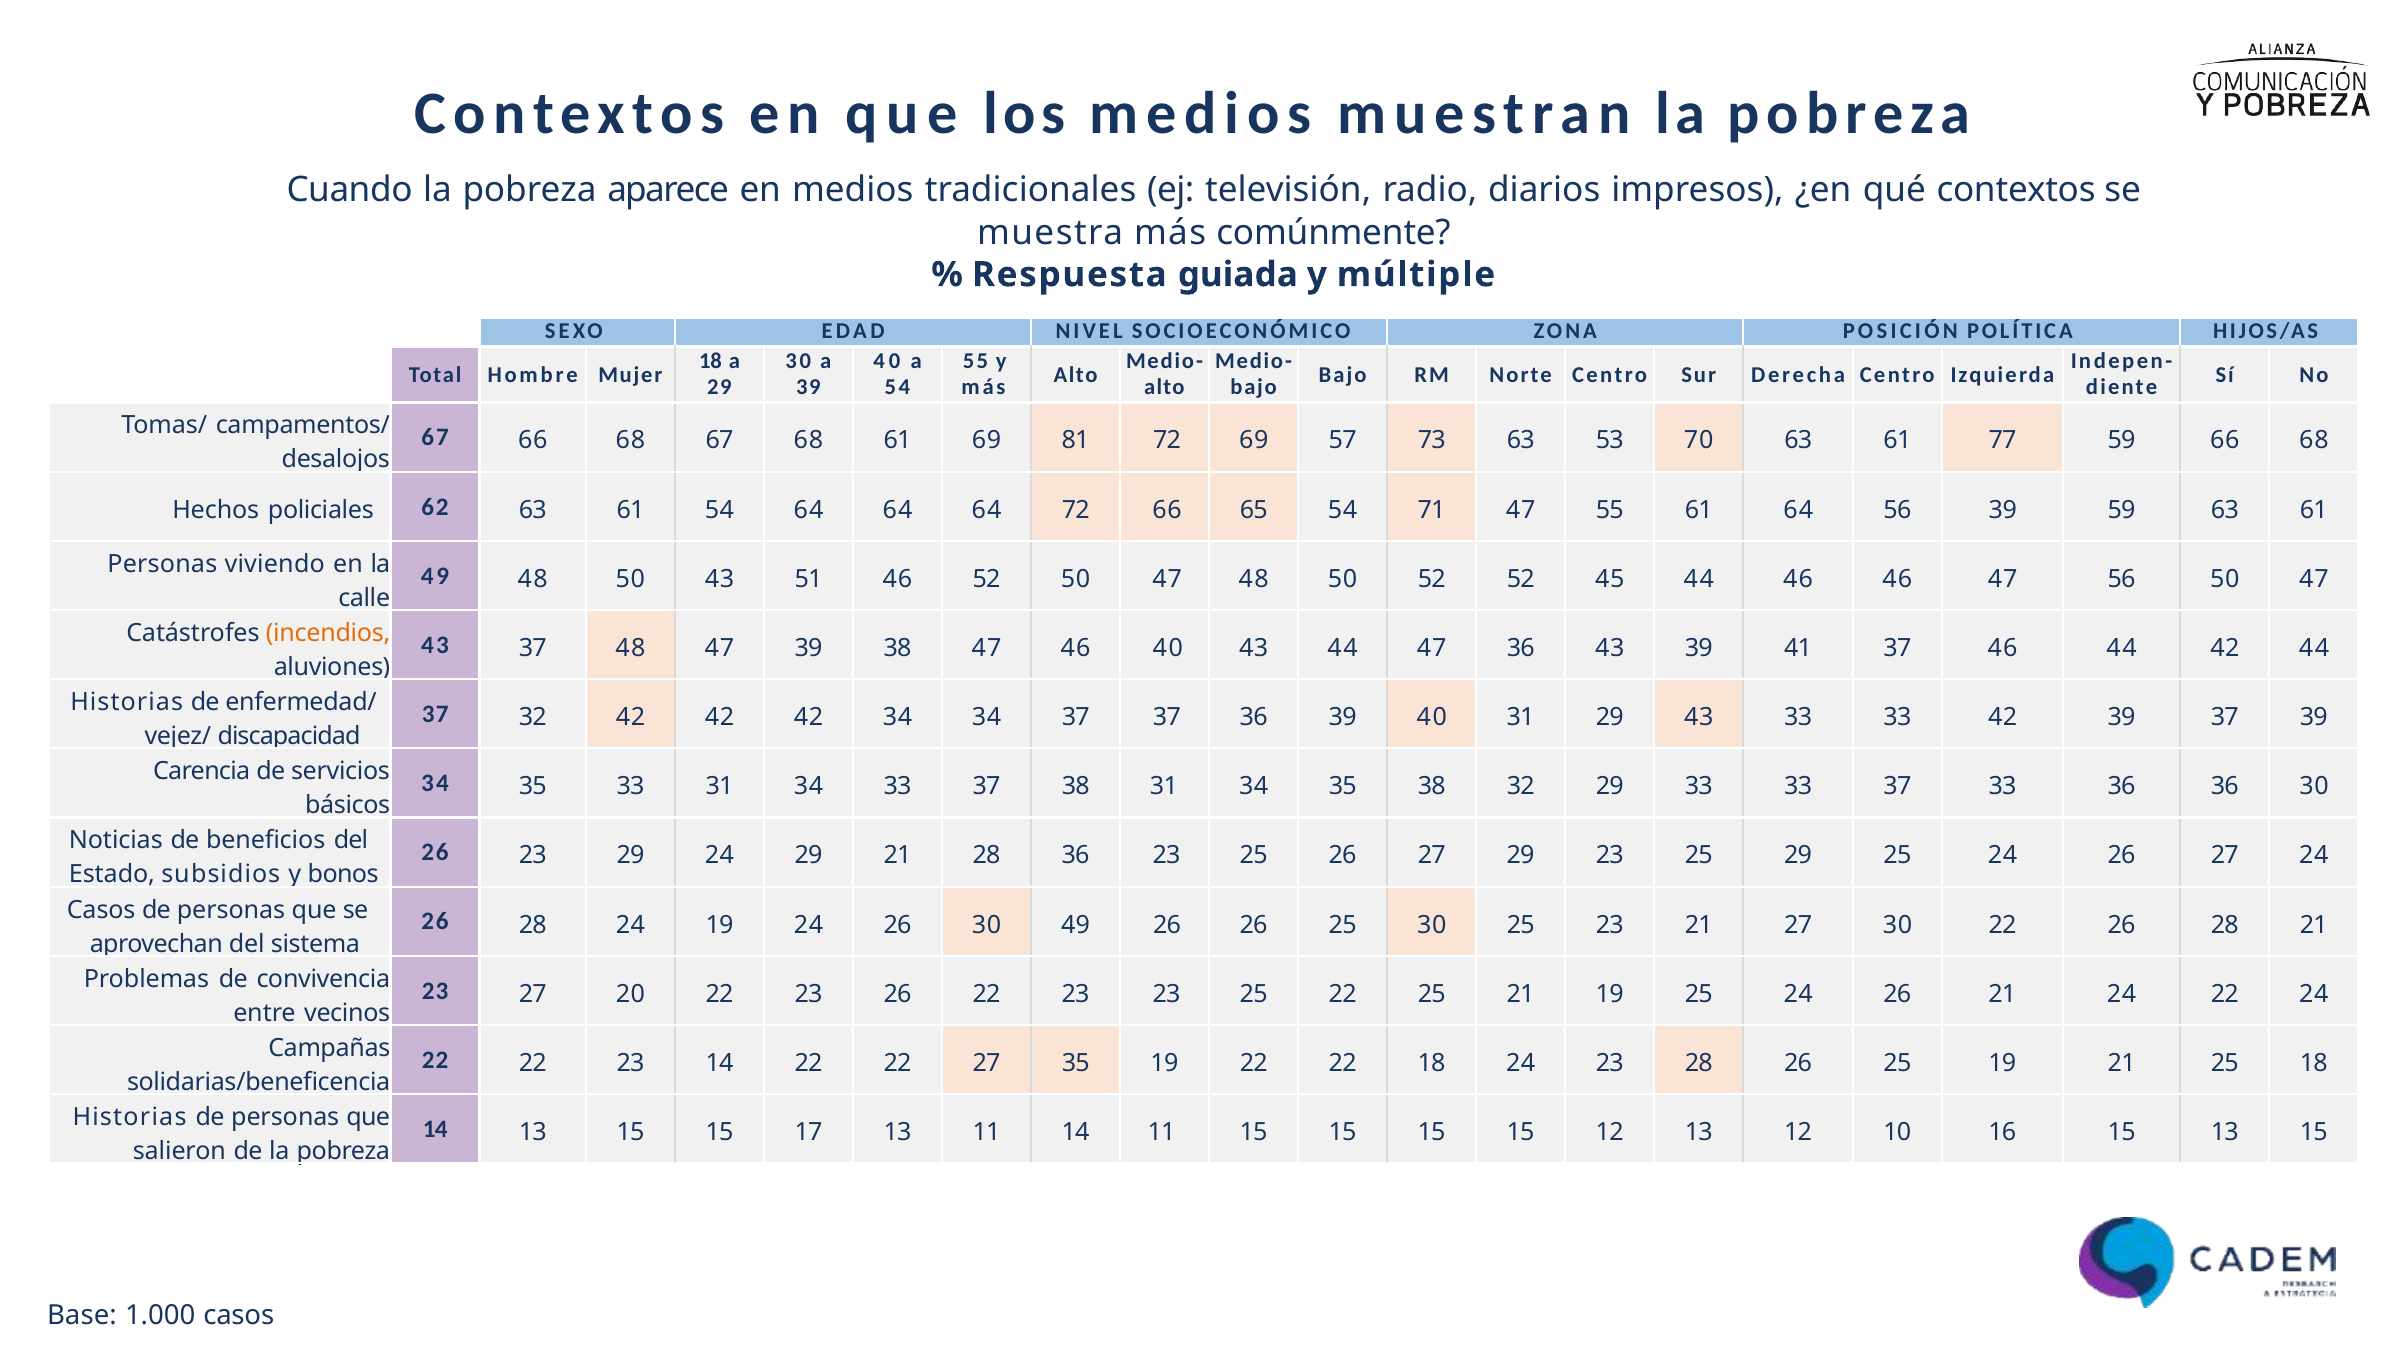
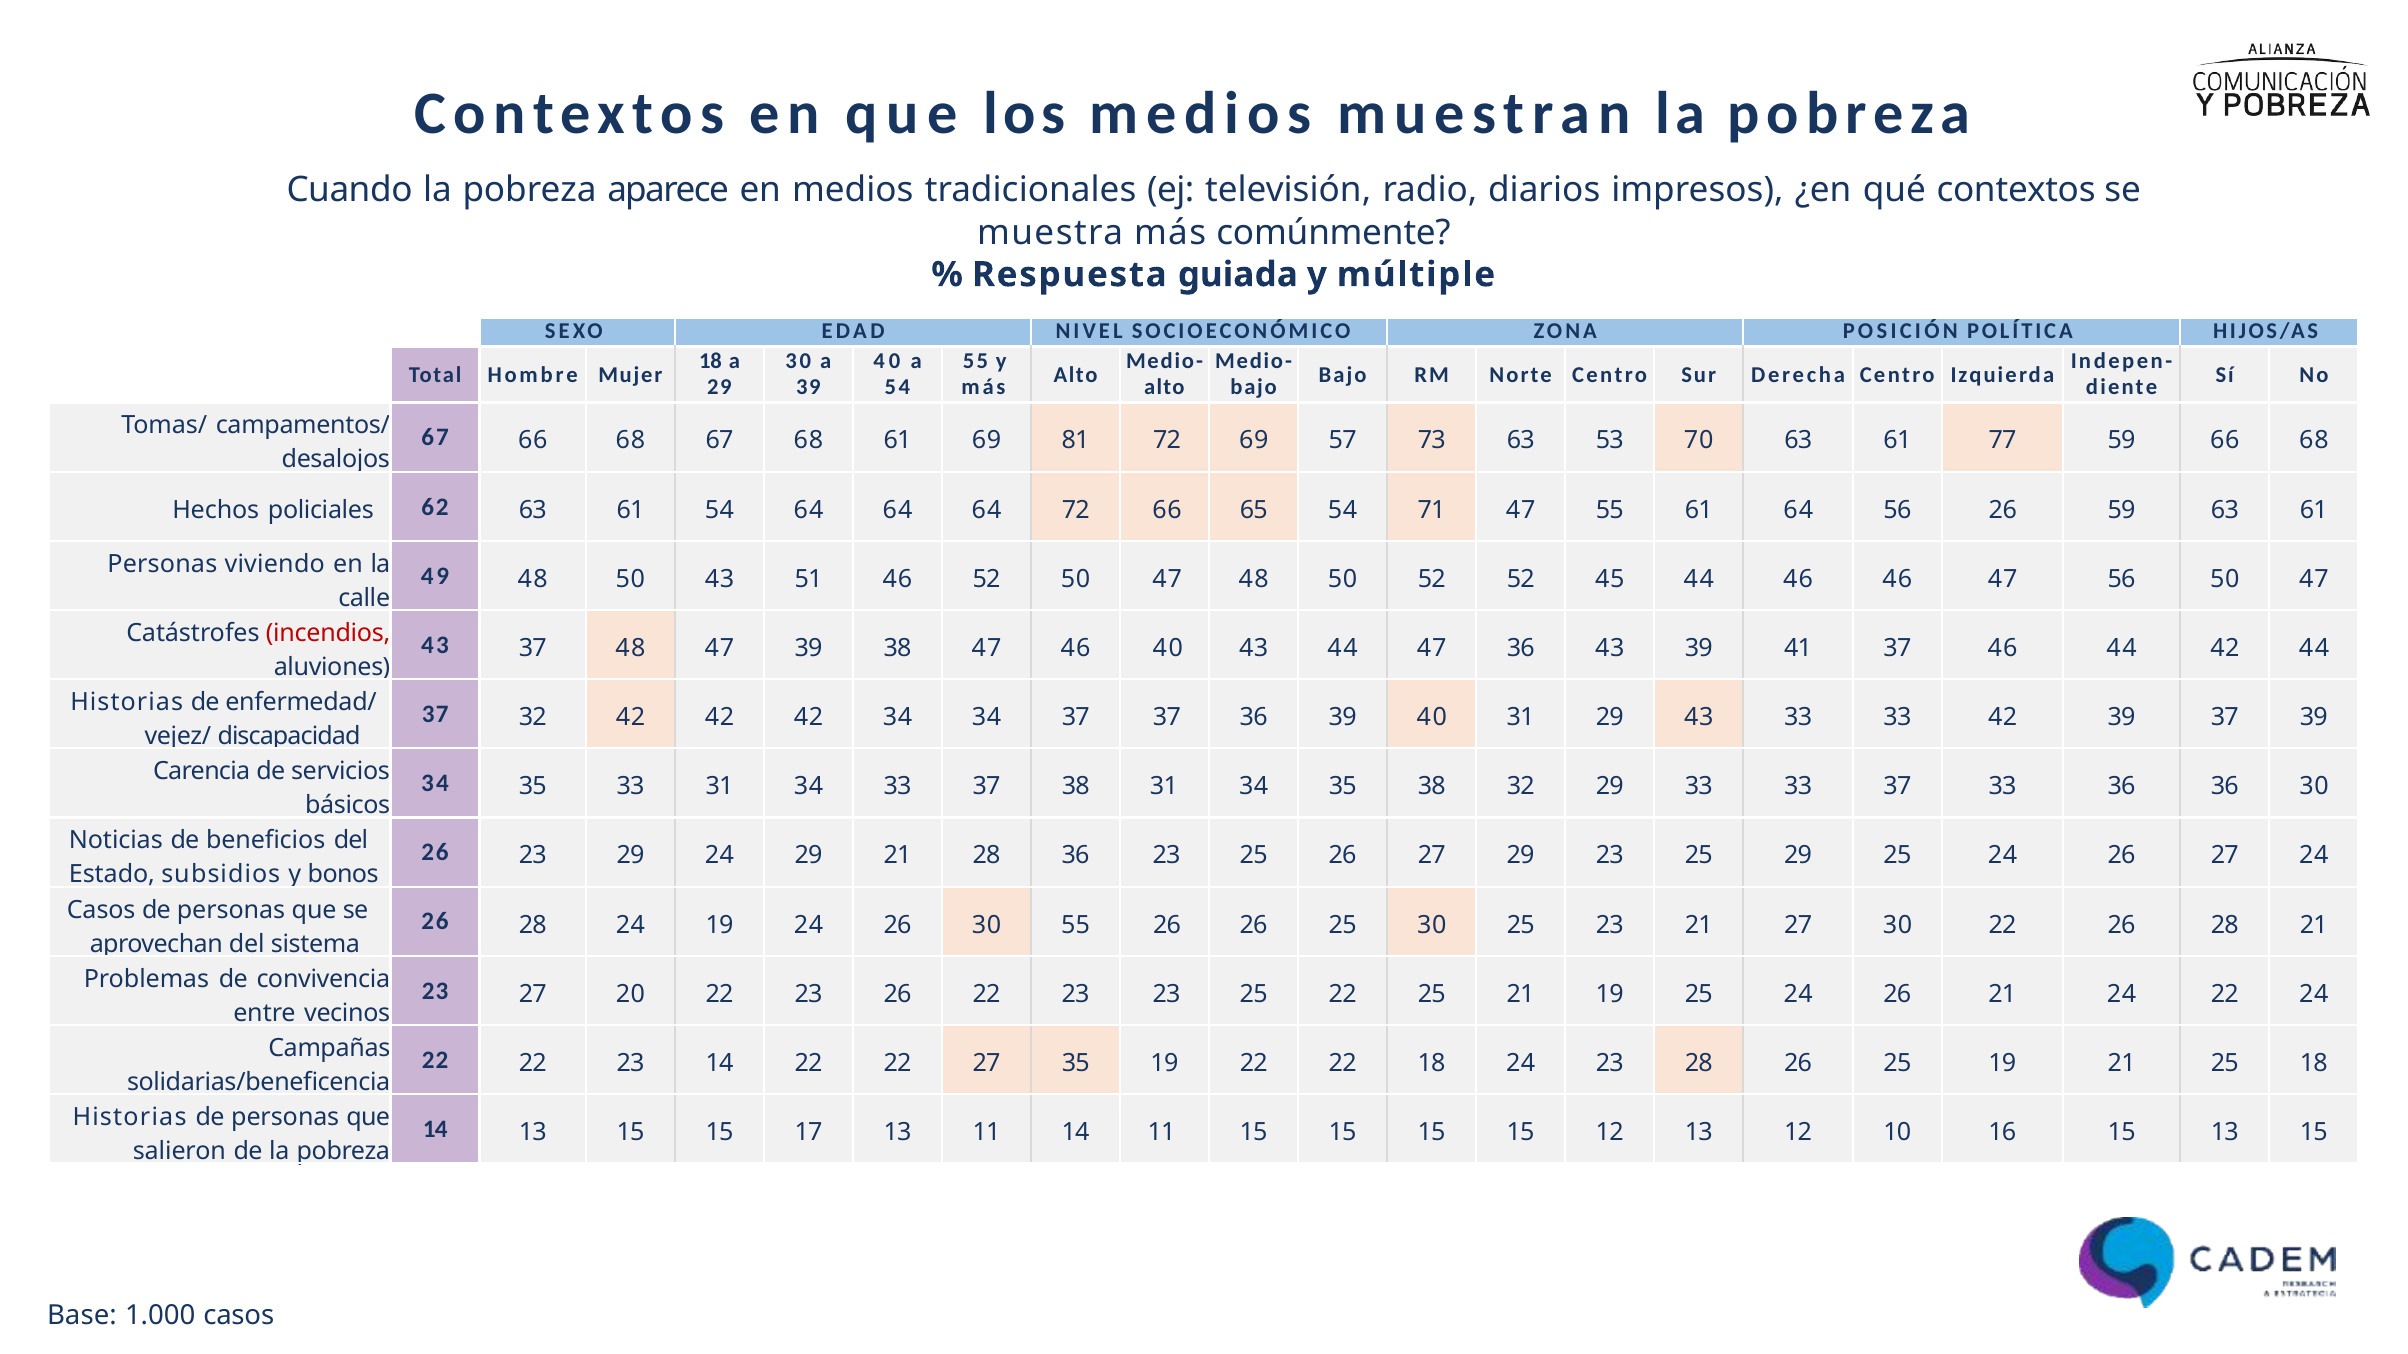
56 39: 39 -> 26
incendios colour: orange -> red
30 49: 49 -> 55
